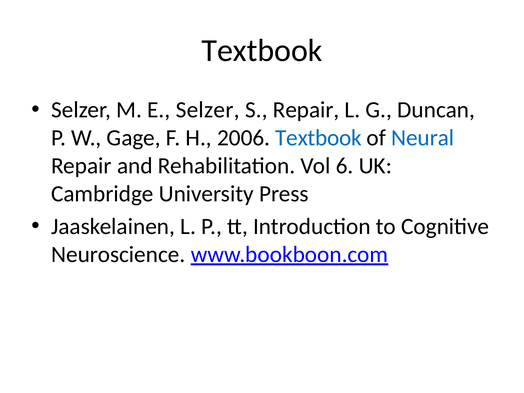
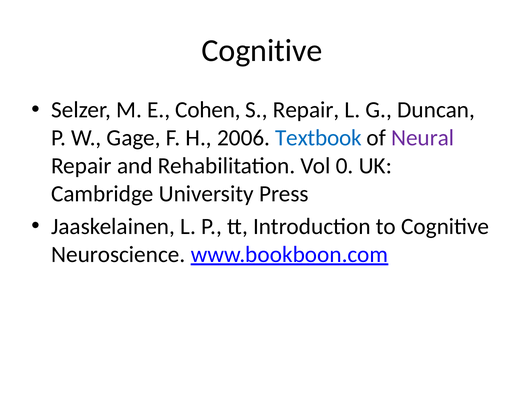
Textbook at (262, 51): Textbook -> Cognitive
E Selzer: Selzer -> Cohen
Neural colour: blue -> purple
6: 6 -> 0
